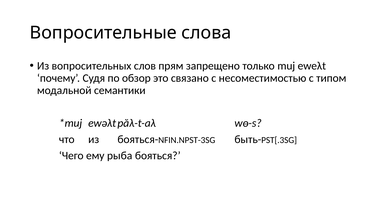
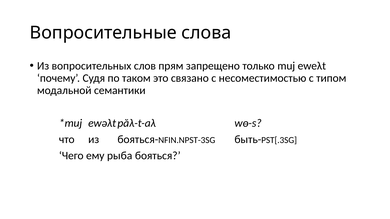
обзор: обзор -> таком
